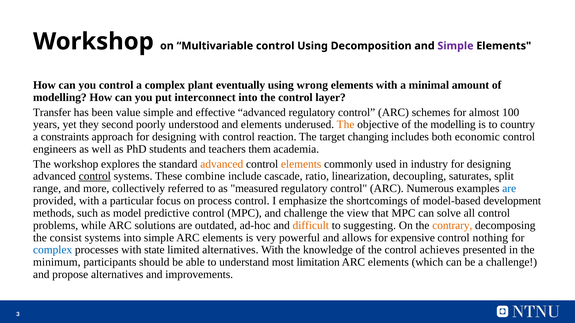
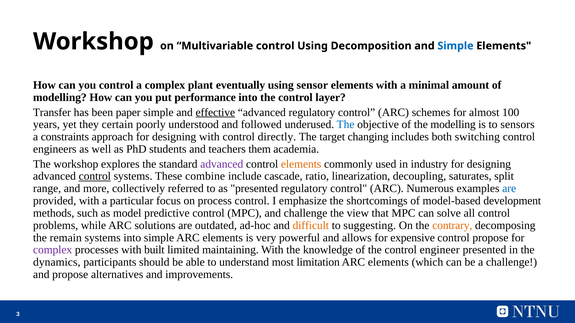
Simple at (455, 46) colour: purple -> blue
wrong: wrong -> sensor
interconnect: interconnect -> performance
value: value -> paper
effective underline: none -> present
second: second -> certain
and elements: elements -> followed
The at (346, 125) colour: orange -> blue
country: country -> sensors
reaction: reaction -> directly
economic: economic -> switching
advanced at (222, 164) colour: orange -> purple
as measured: measured -> presented
consist: consist -> remain
control nothing: nothing -> propose
complex at (53, 250) colour: blue -> purple
state: state -> built
limited alternatives: alternatives -> maintaining
achieves: achieves -> engineer
minimum: minimum -> dynamics
